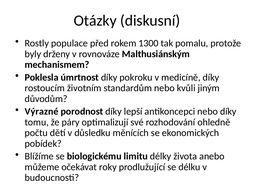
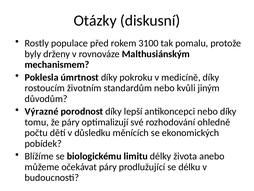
1300: 1300 -> 3100
očekávat roky: roky -> páry
